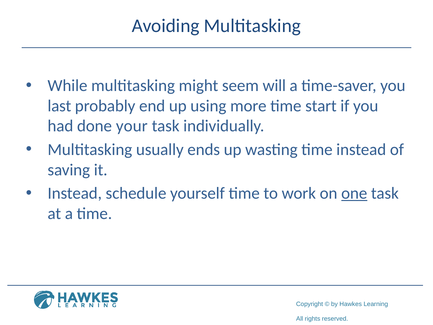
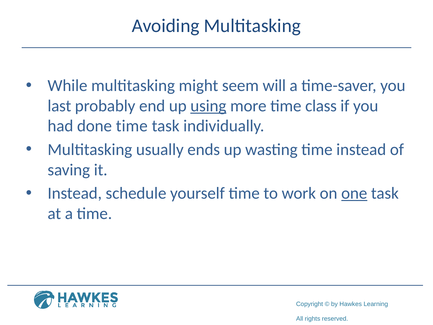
using underline: none -> present
start: start -> class
done your: your -> time
